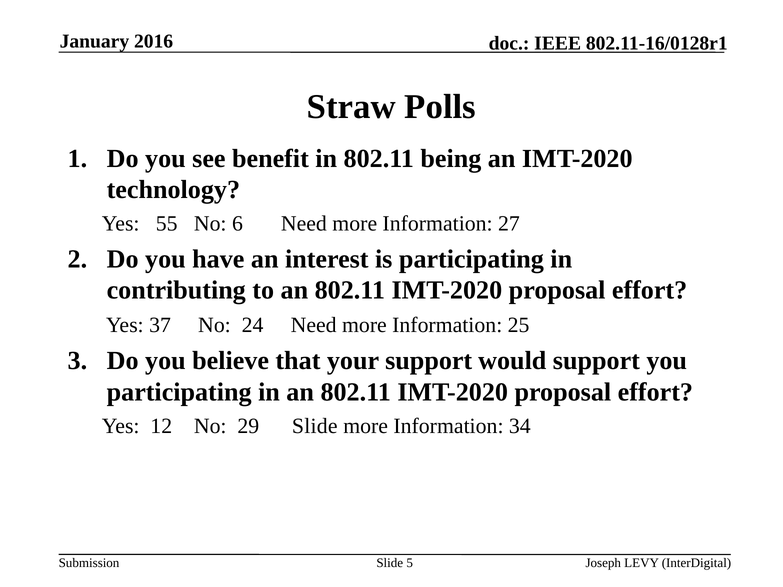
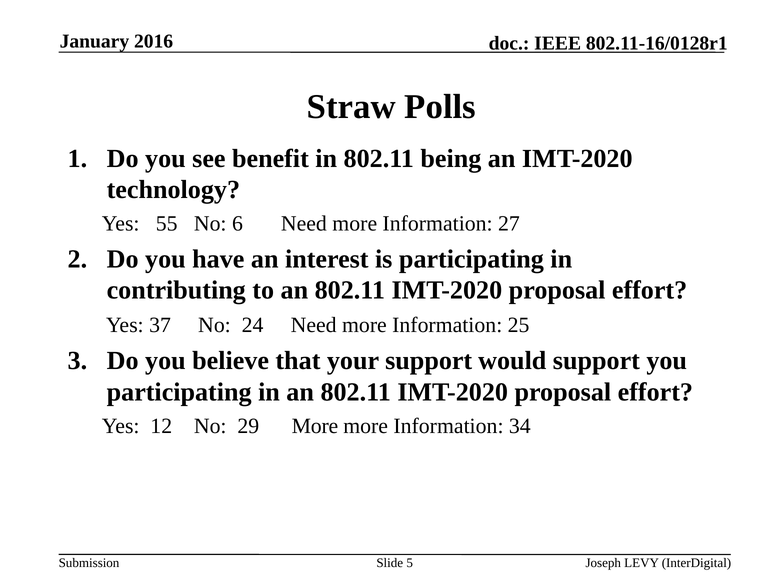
29 Slide: Slide -> More
